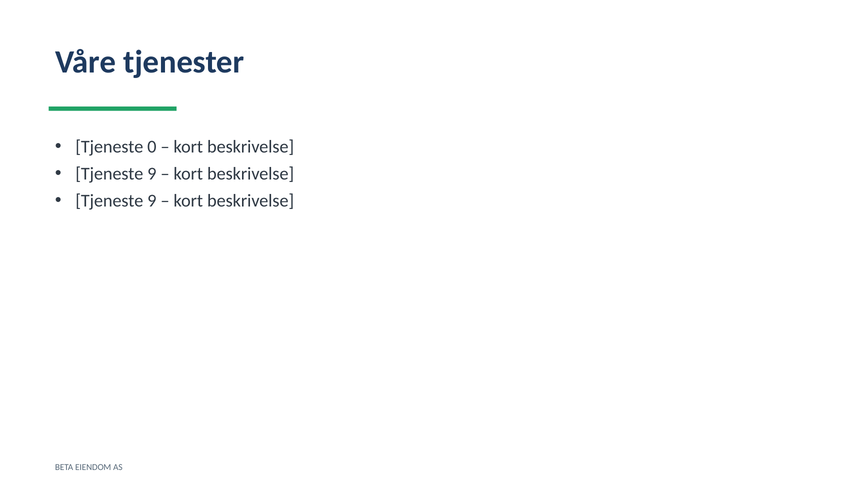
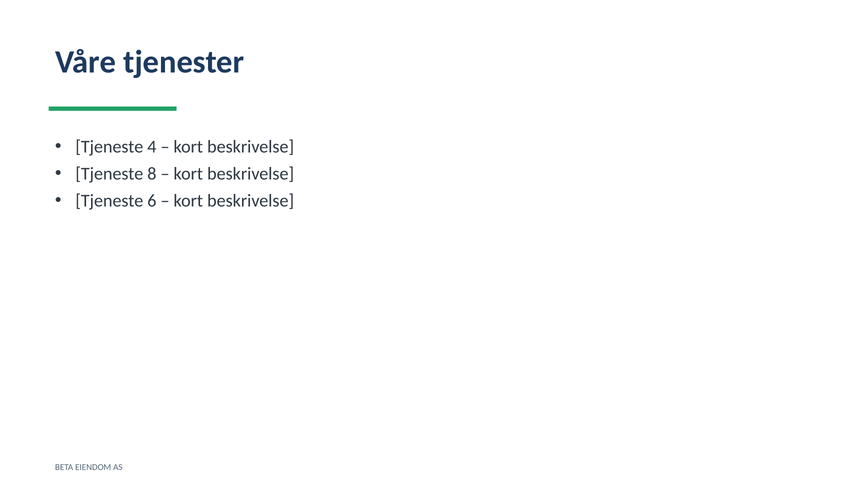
0: 0 -> 4
9 at (152, 174): 9 -> 8
9 at (152, 201): 9 -> 6
